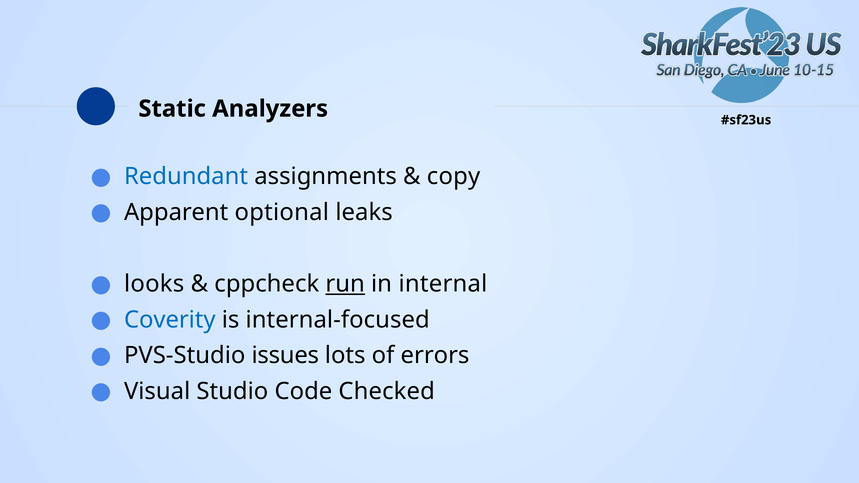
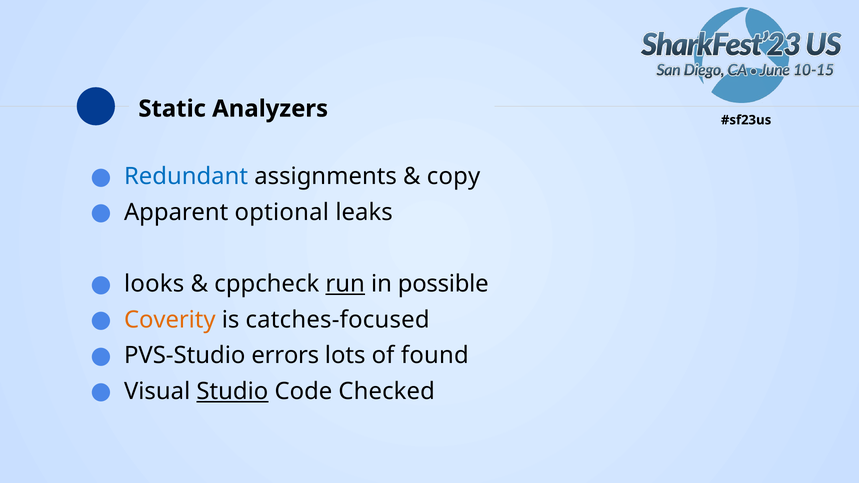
internal: internal -> possible
Coverity colour: blue -> orange
internal-focused: internal-focused -> catches-focused
issues: issues -> errors
errors: errors -> found
Studio underline: none -> present
